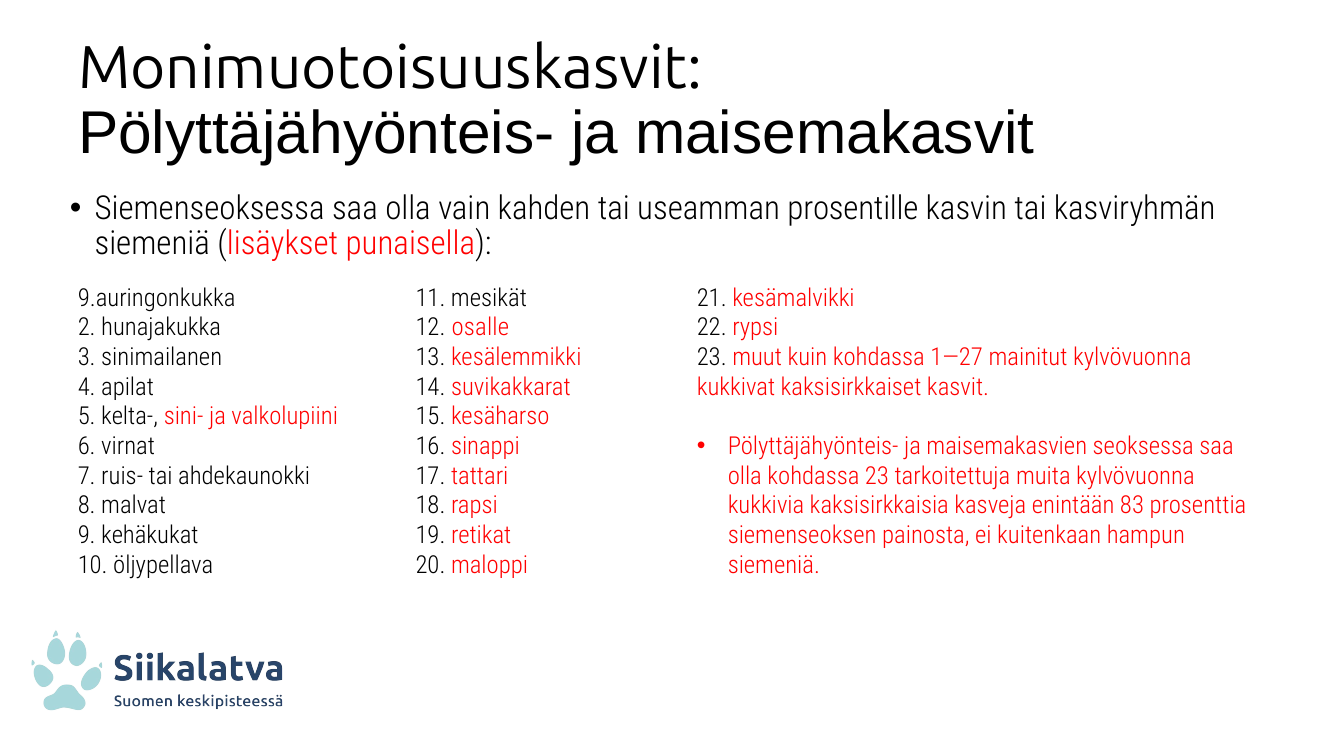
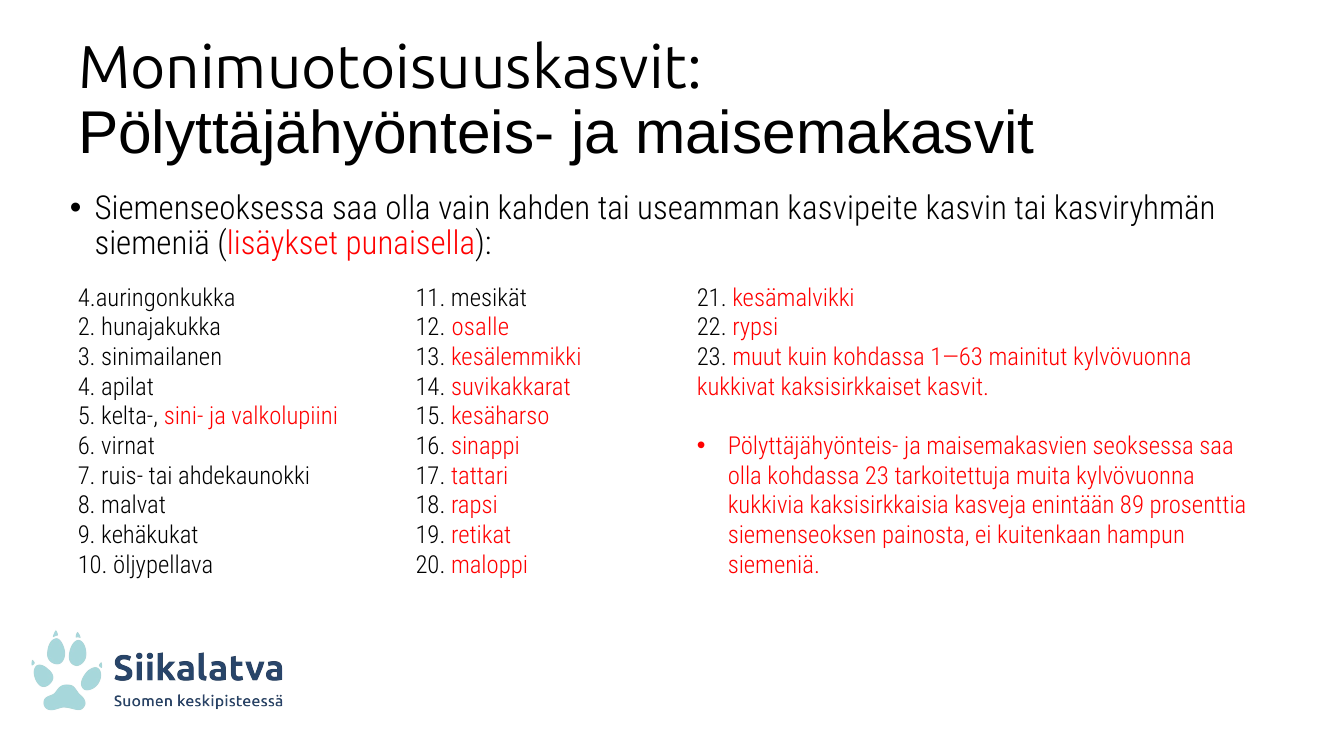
prosentille: prosentille -> kasvipeite
9.auringonkukka: 9.auringonkukka -> 4.auringonkukka
1―27: 1―27 -> 1―63
83: 83 -> 89
